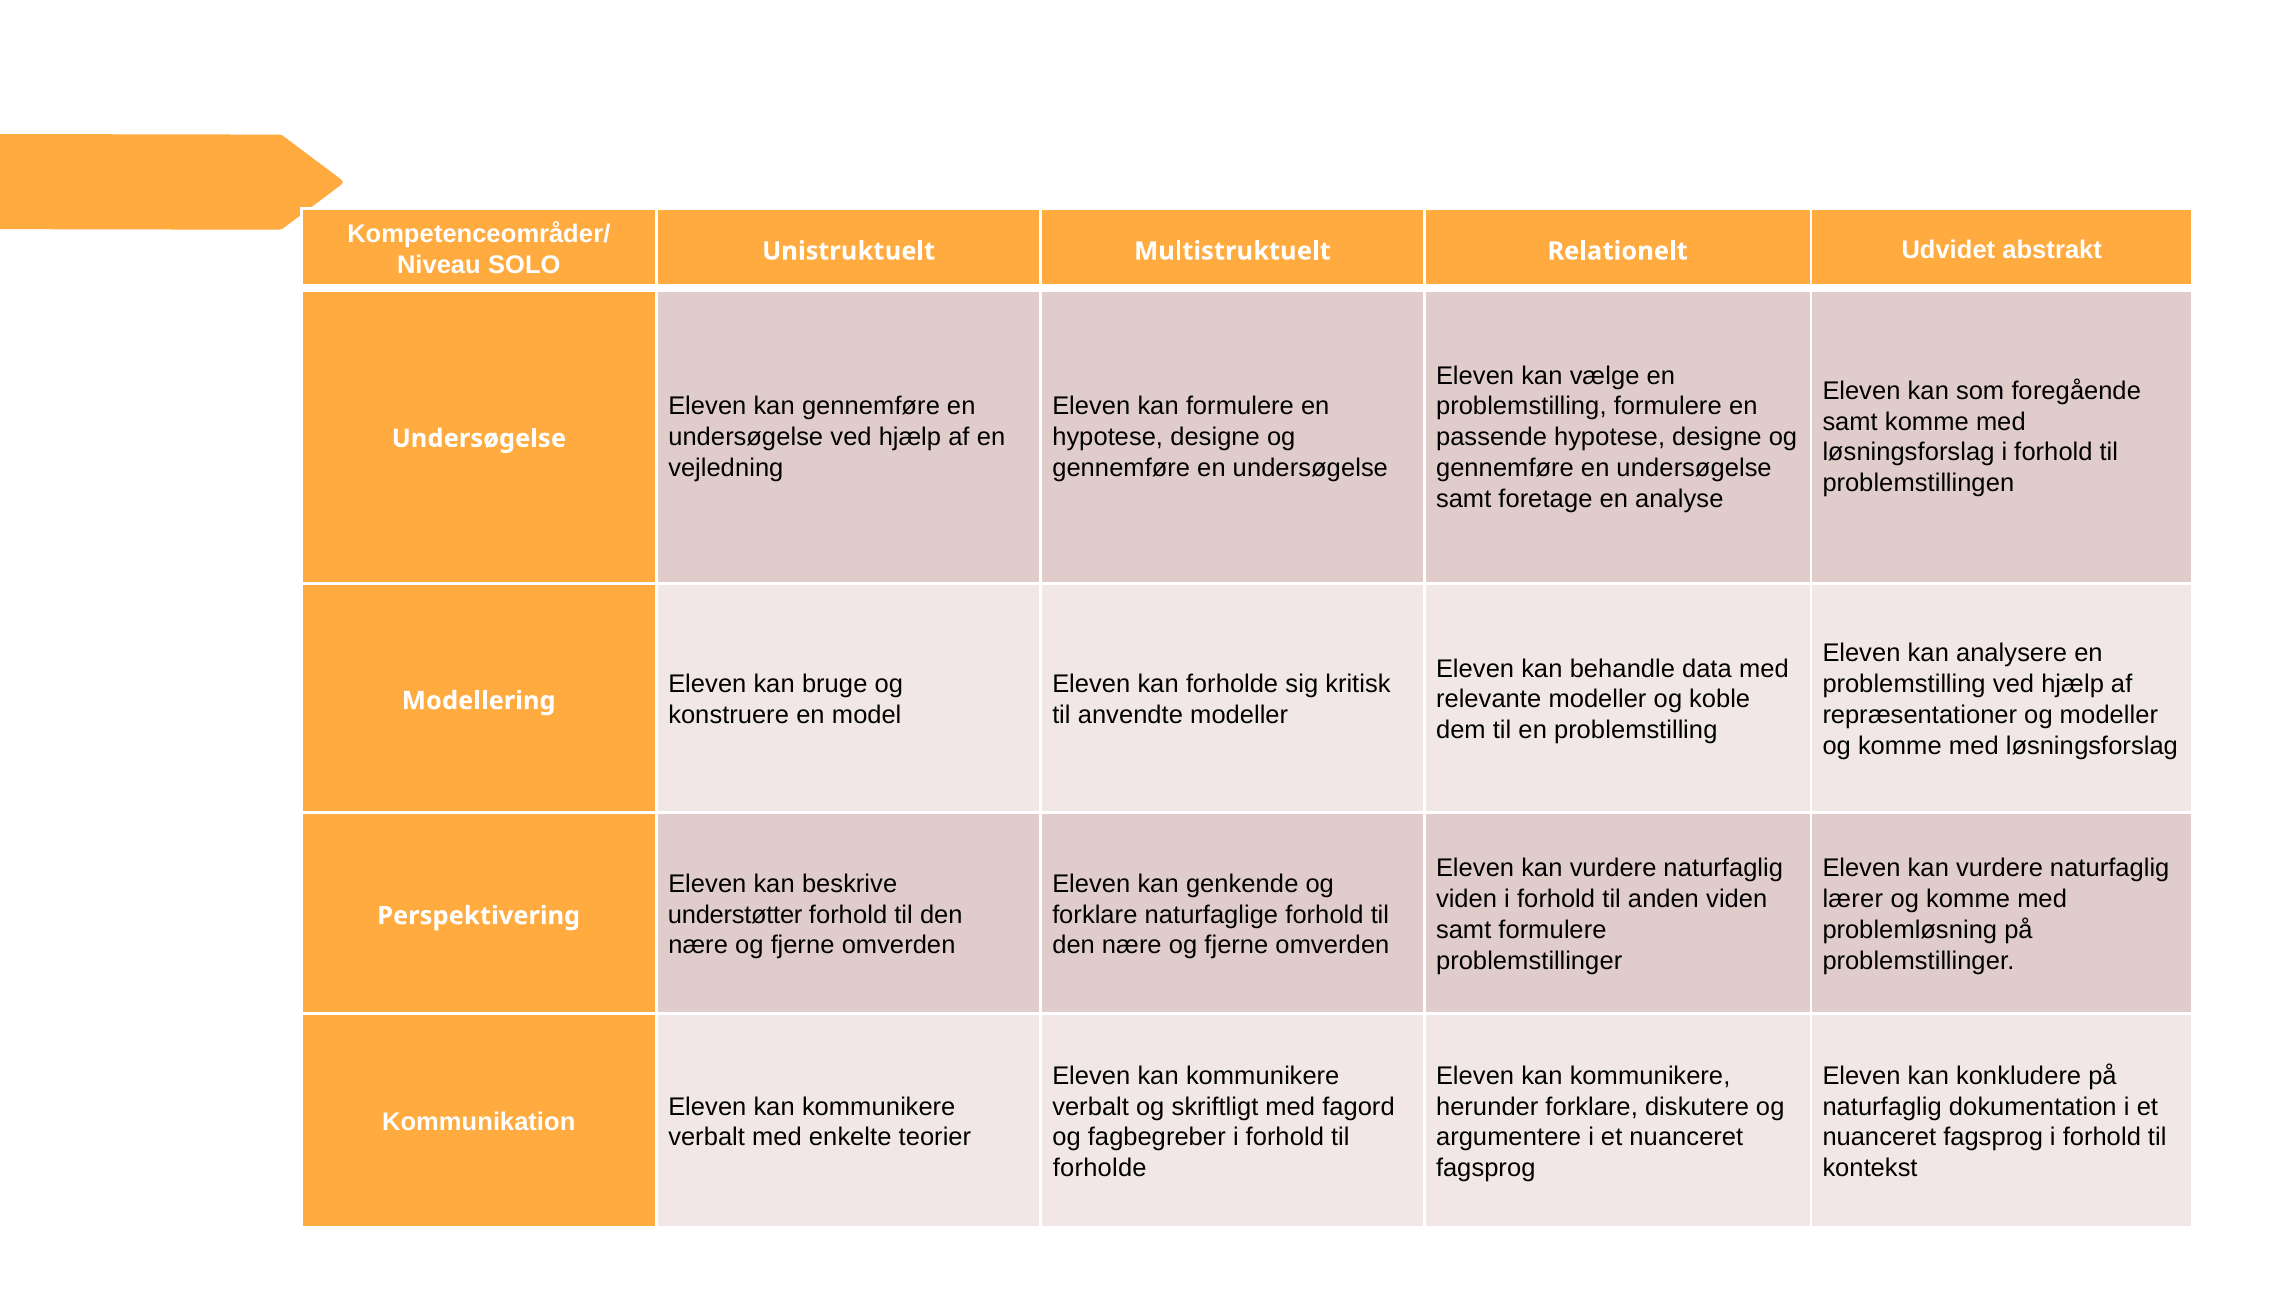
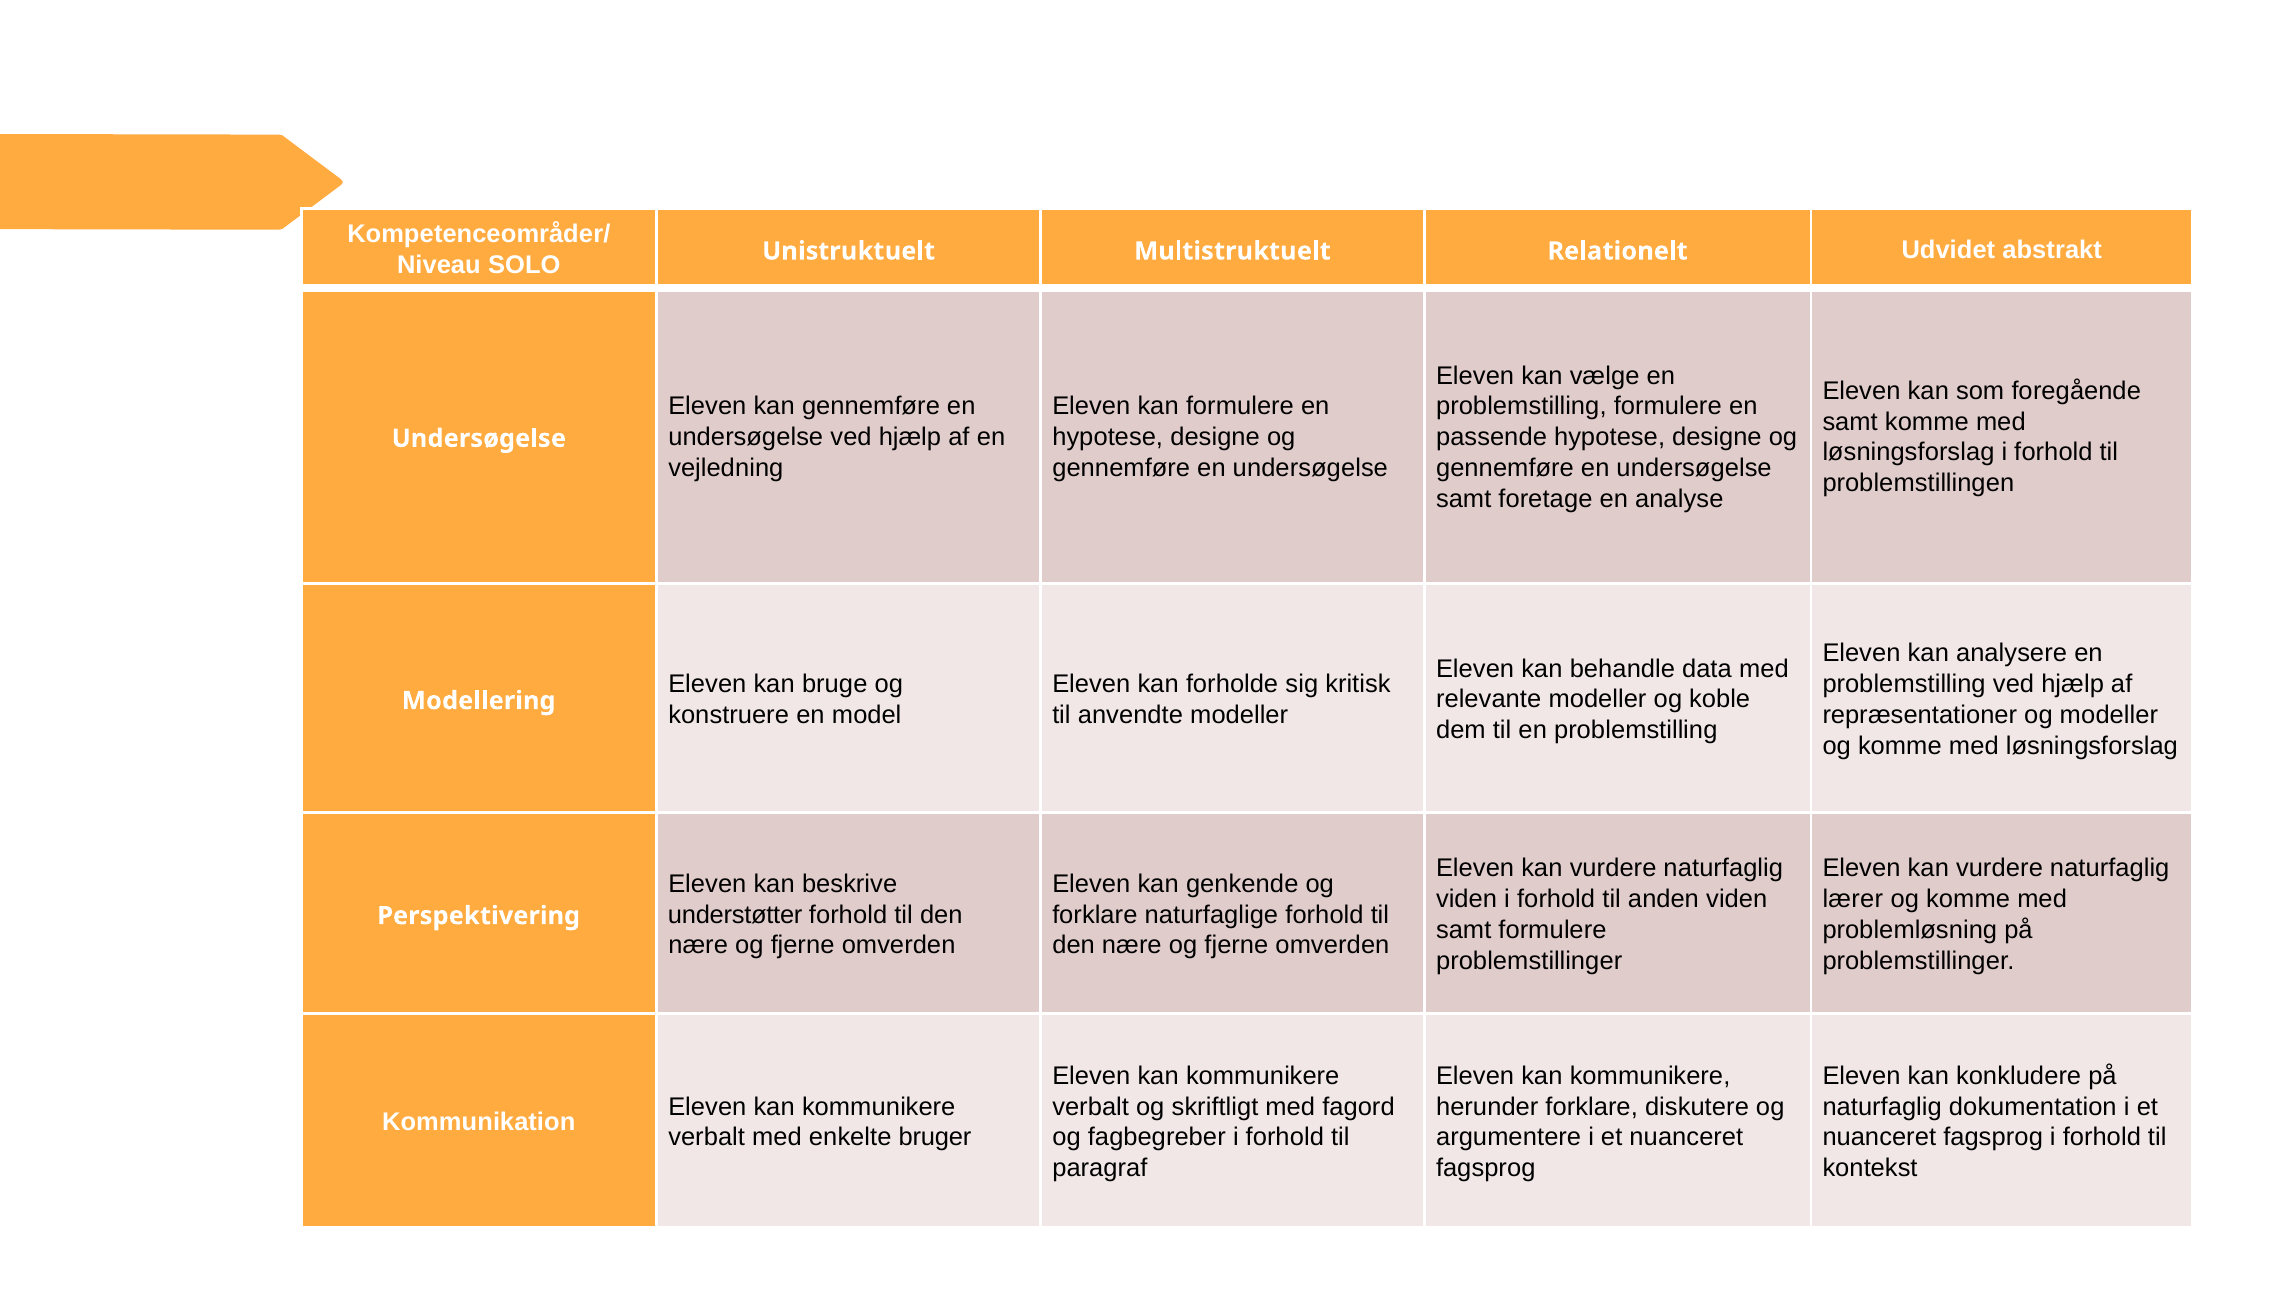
teorier: teorier -> bruger
forholde at (1100, 1168): forholde -> paragraf
